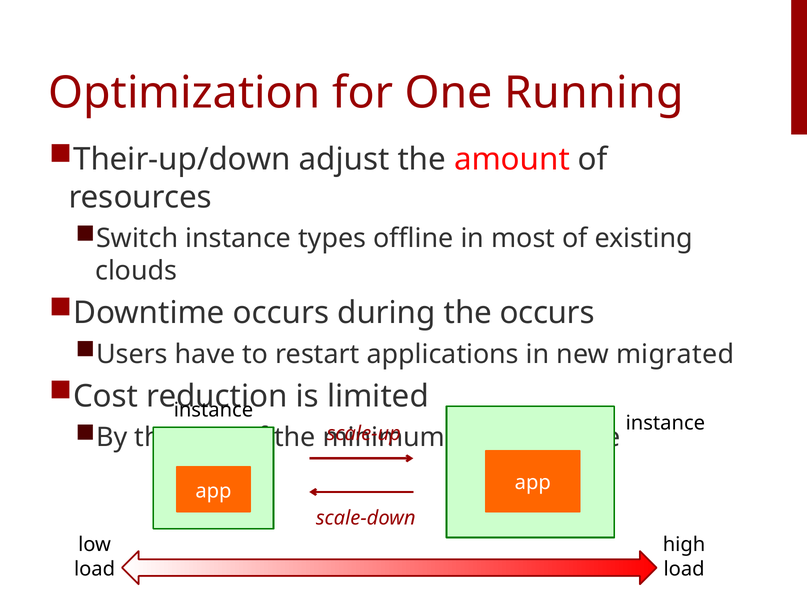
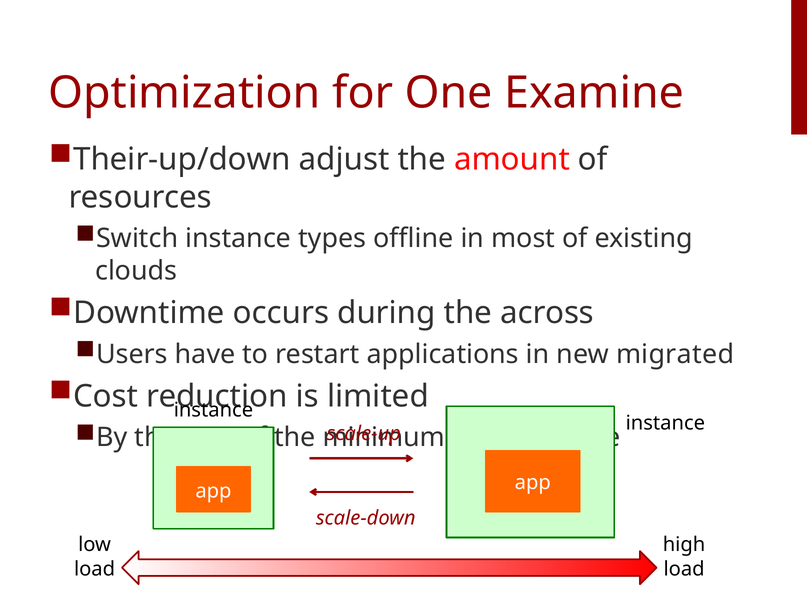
Running: Running -> Examine
the occurs: occurs -> across
